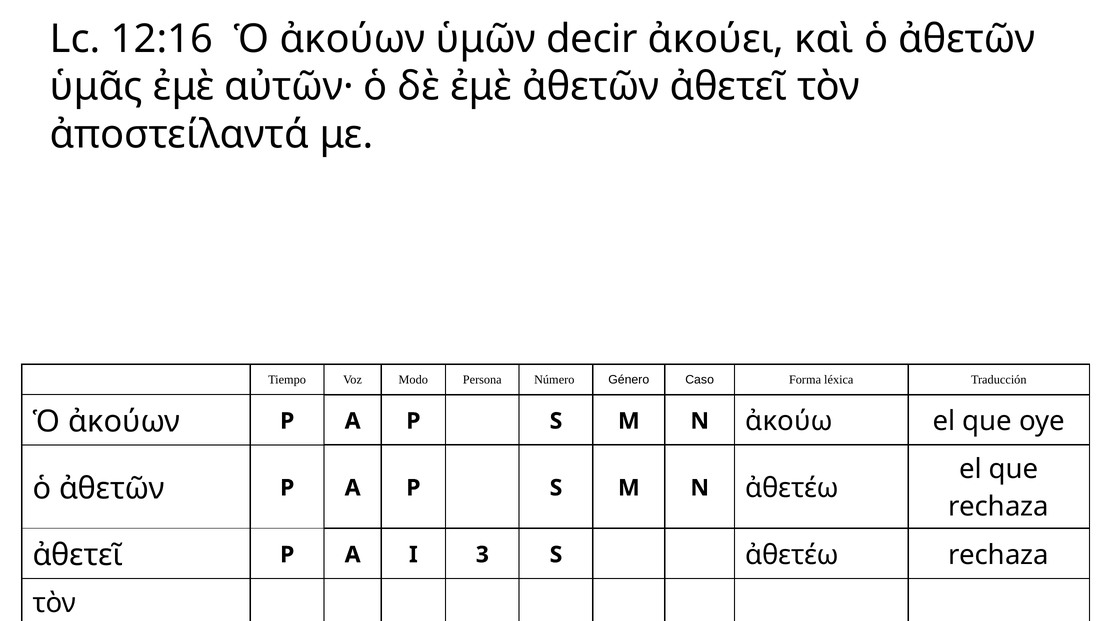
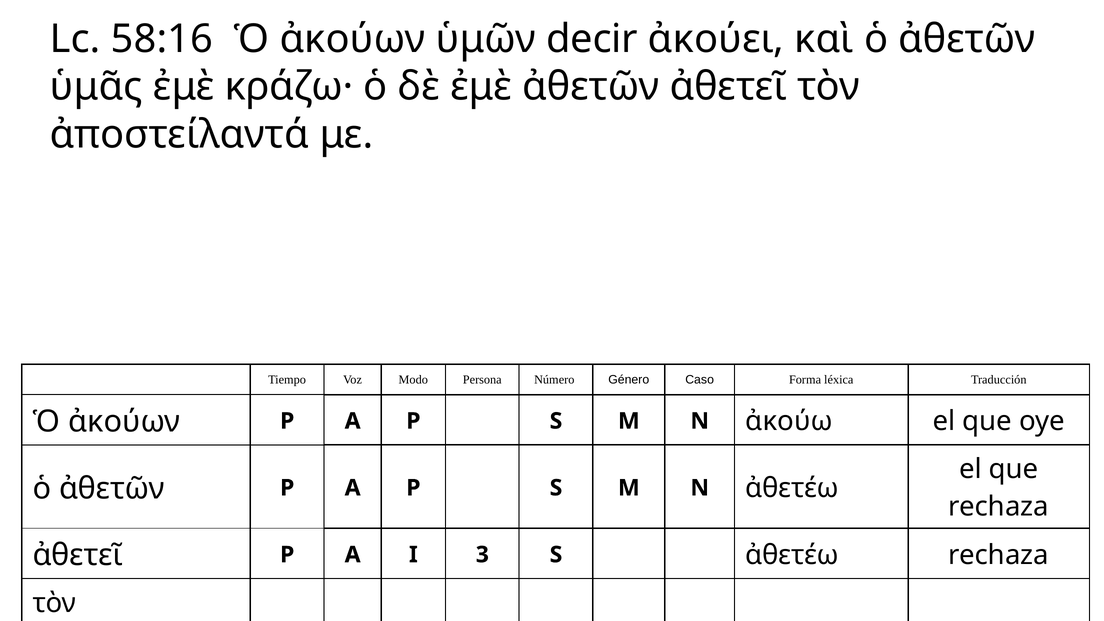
12:16: 12:16 -> 58:16
αὐτῶν·: αὐτῶν· -> κράζω·
